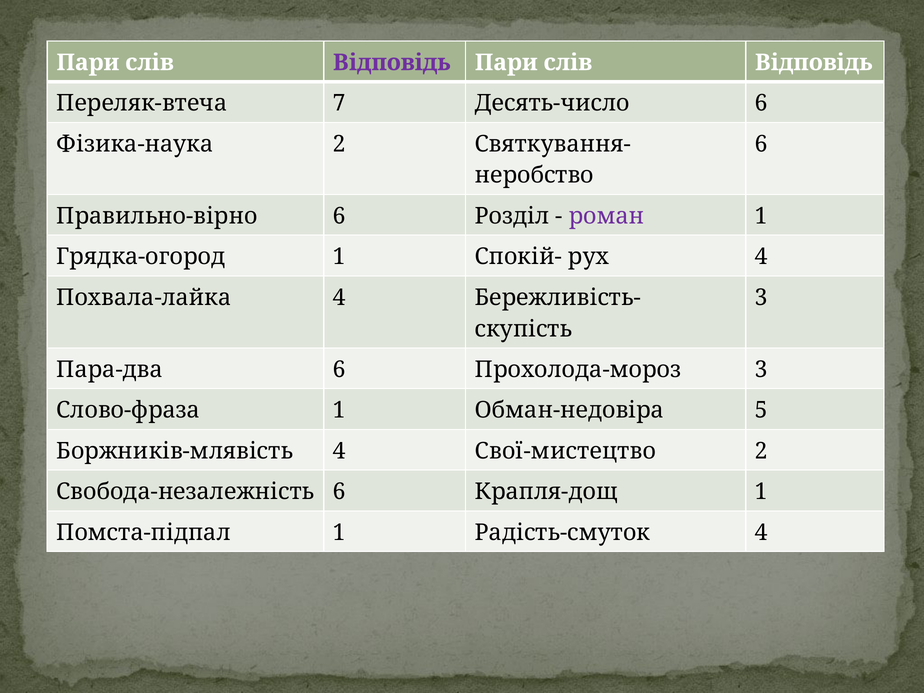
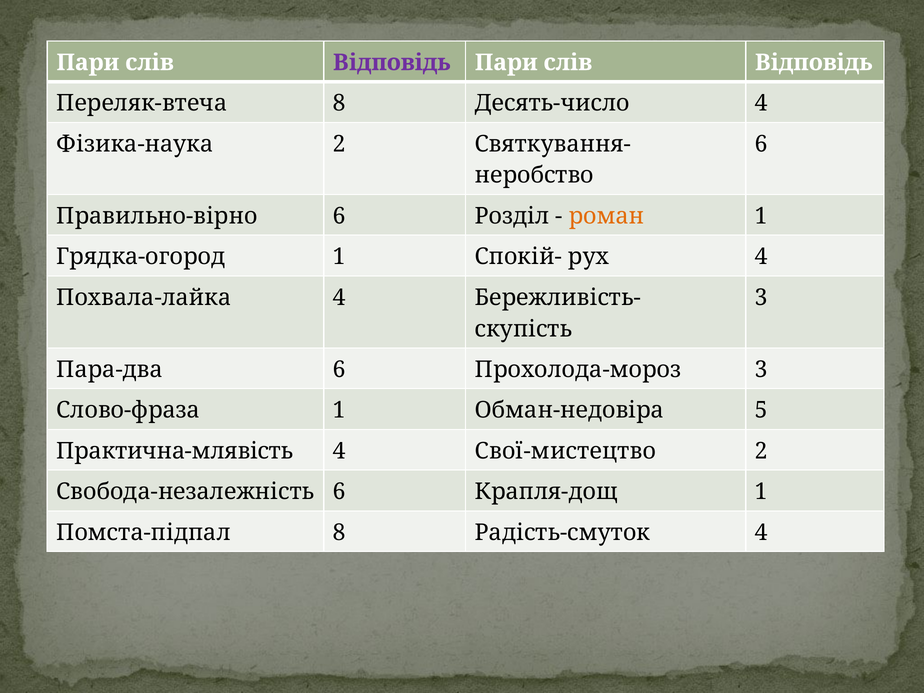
Переляк-втеча 7: 7 -> 8
Десять-число 6: 6 -> 4
роман colour: purple -> orange
Боржників-млявість: Боржників-млявість -> Практична-млявість
Помста-підпал 1: 1 -> 8
